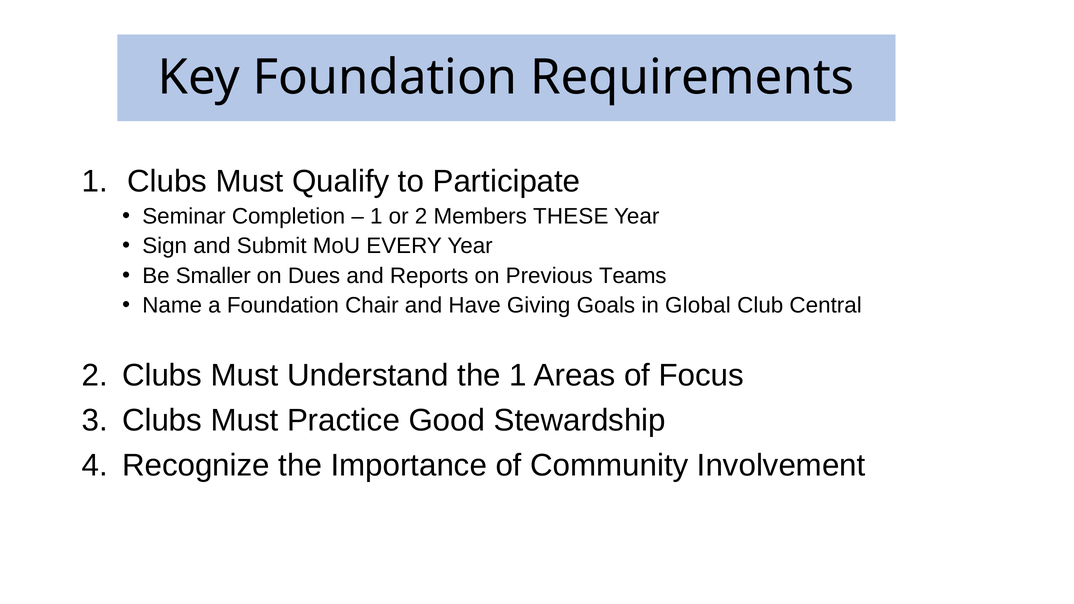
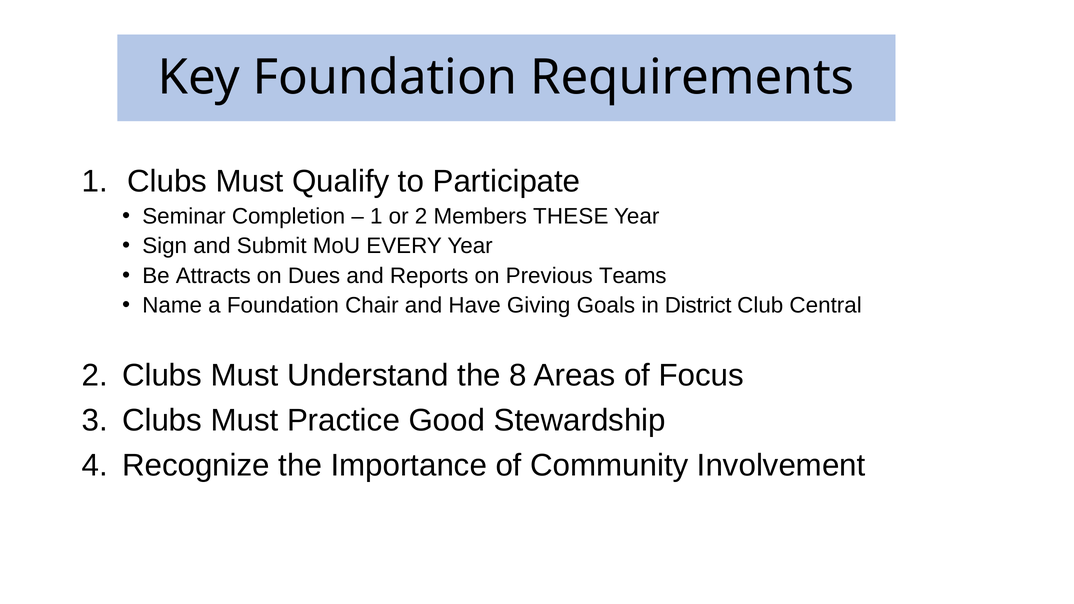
Smaller: Smaller -> Attracts
Global: Global -> District
the 1: 1 -> 8
